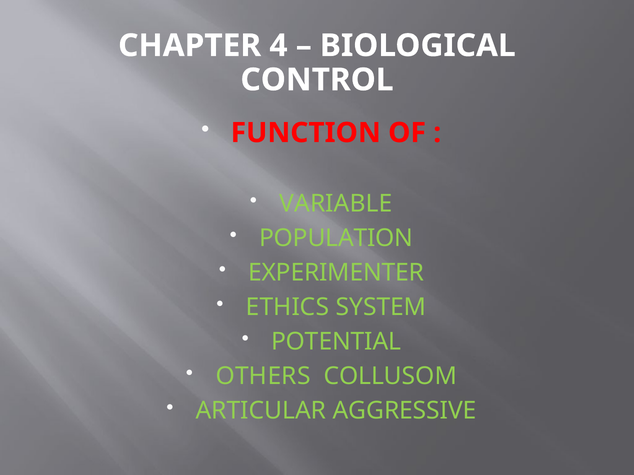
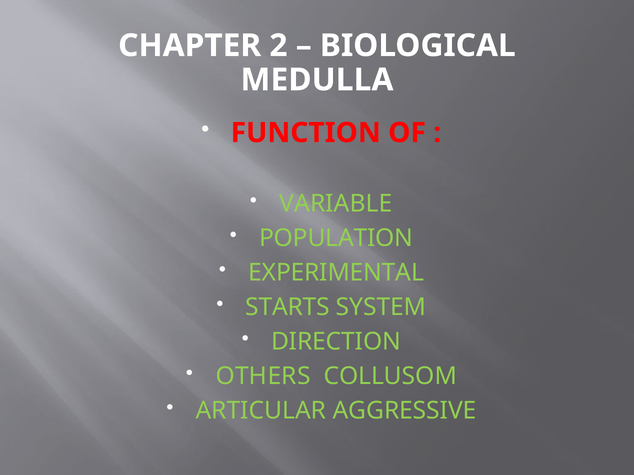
4: 4 -> 2
CONTROL: CONTROL -> MEDULLA
EXPERIMENTER: EXPERIMENTER -> EXPERIMENTAL
ETHICS: ETHICS -> STARTS
POTENTIAL: POTENTIAL -> DIRECTION
